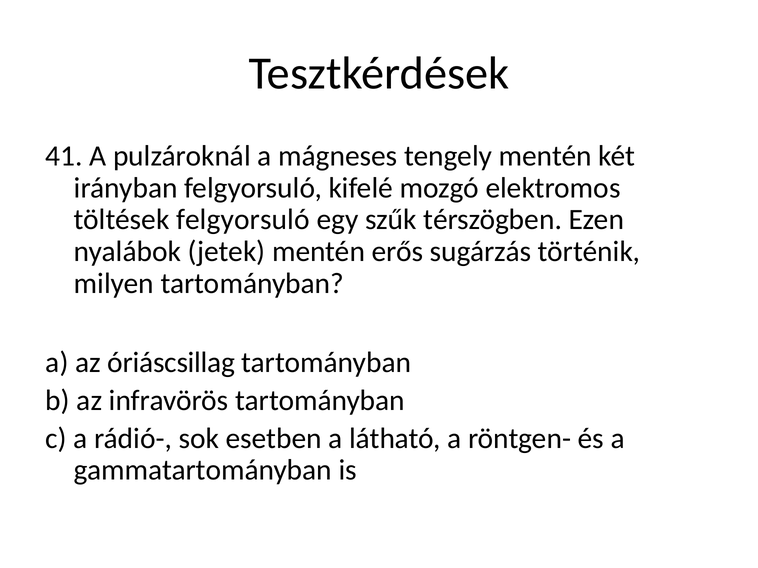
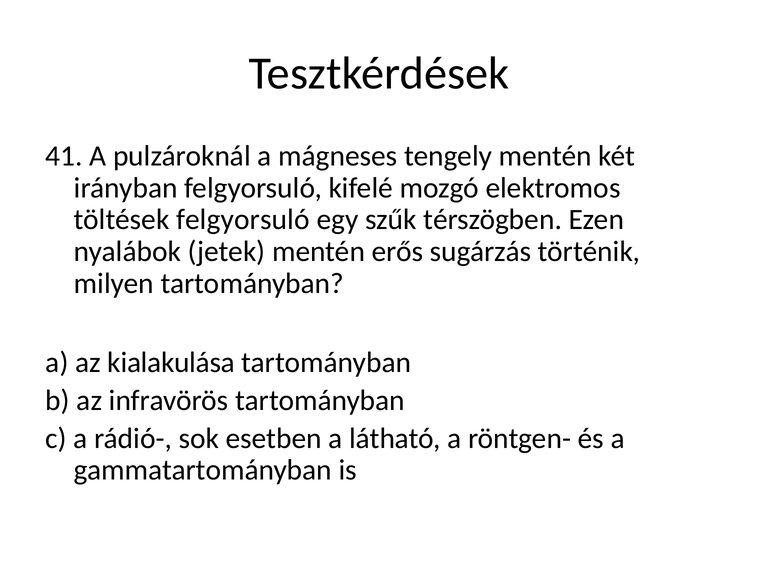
óriáscsillag: óriáscsillag -> kialakulása
